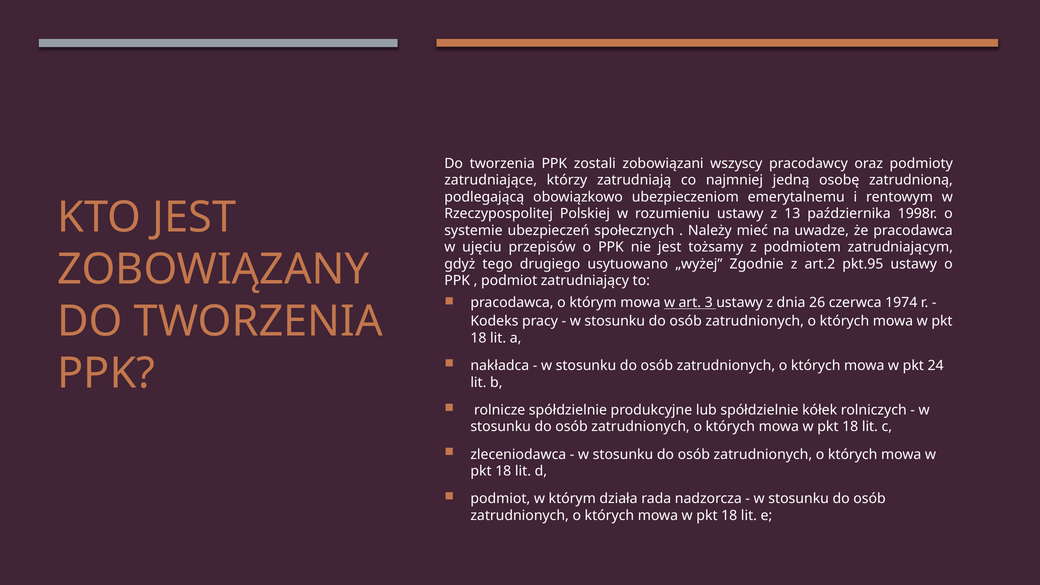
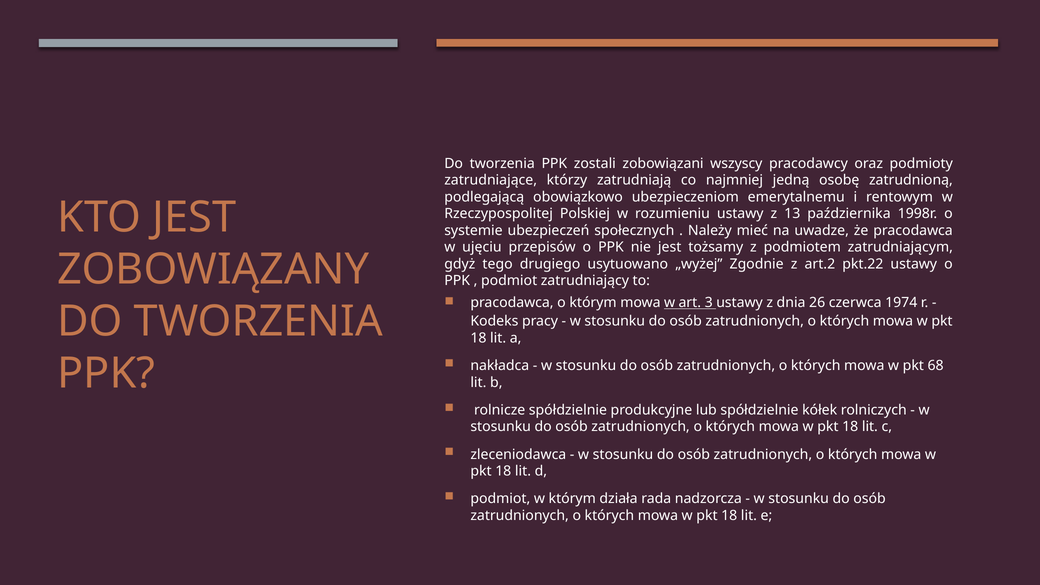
pkt.95: pkt.95 -> pkt.22
24: 24 -> 68
